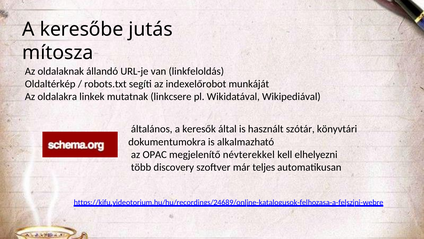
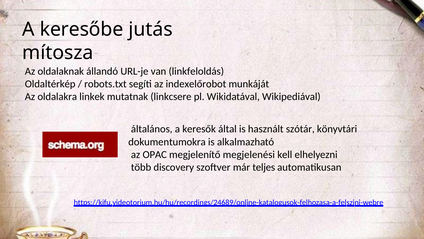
névterekkel: névterekkel -> megjelenési
